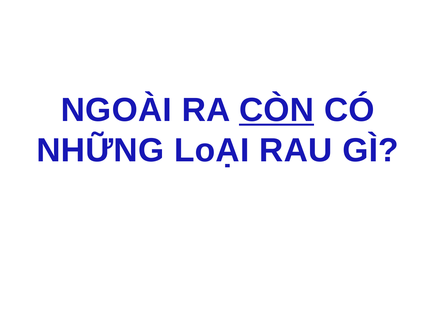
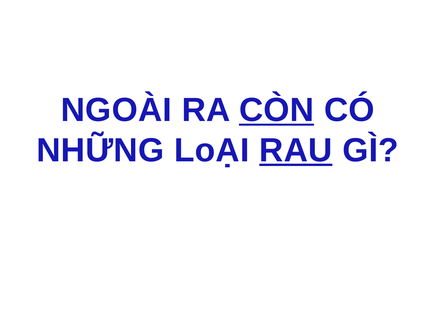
RAU underline: none -> present
